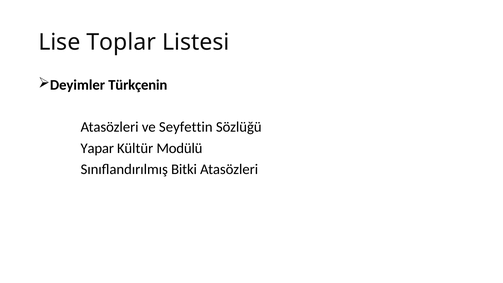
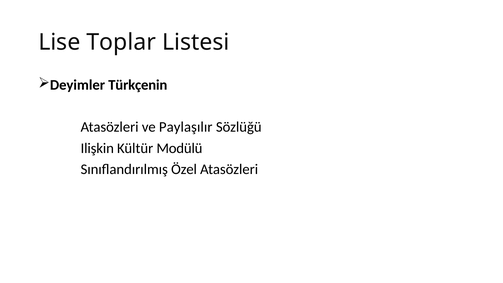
Seyfettin: Seyfettin -> Paylaşılır
Yapar: Yapar -> Ilişkin
Bitki: Bitki -> Özel
